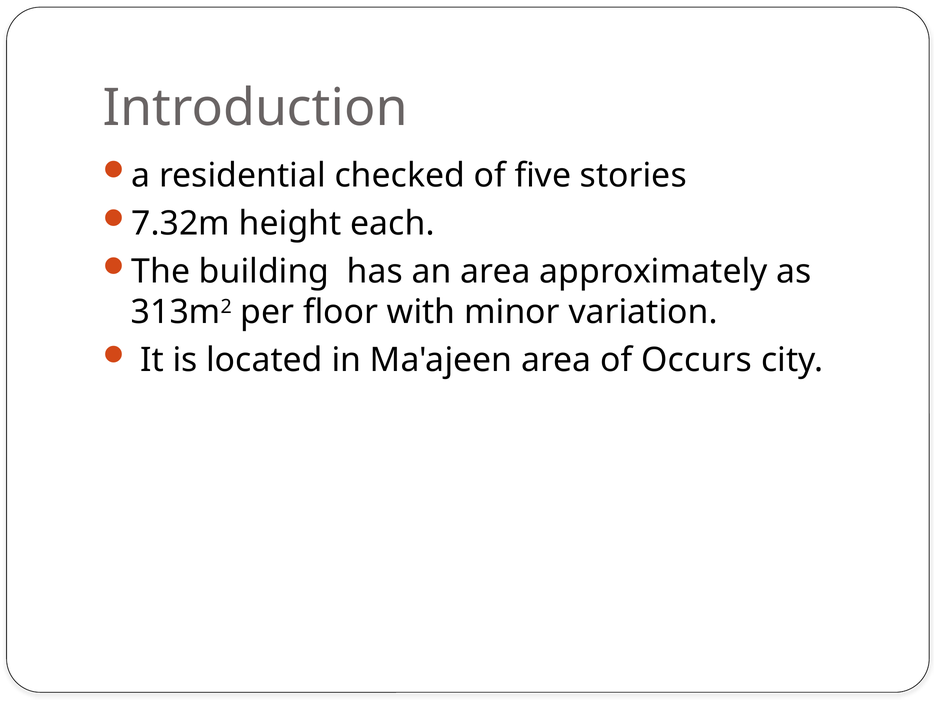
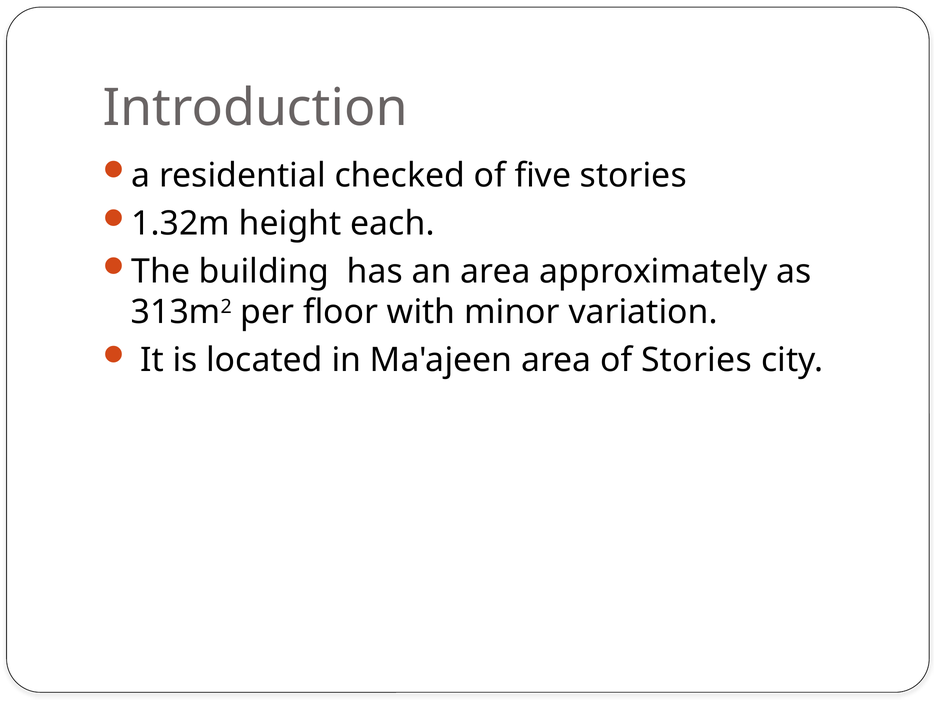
7.32m: 7.32m -> 1.32m
of Occurs: Occurs -> Stories
